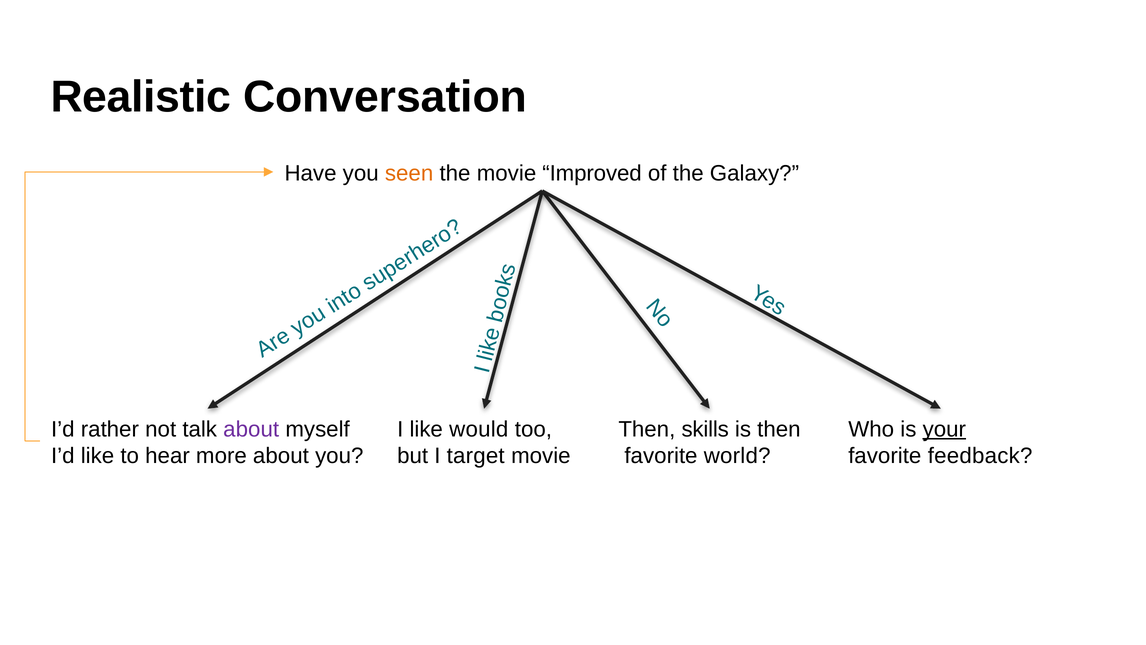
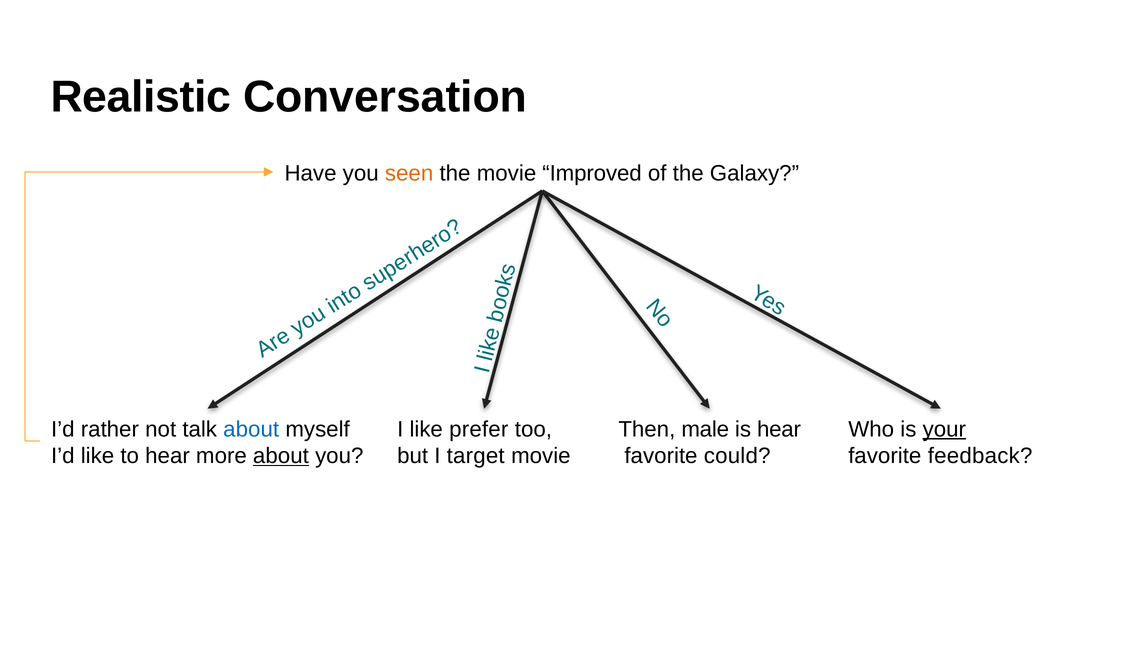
about at (251, 429) colour: purple -> blue
would: would -> prefer
skills: skills -> male
is then: then -> hear
about at (281, 456) underline: none -> present
world: world -> could
